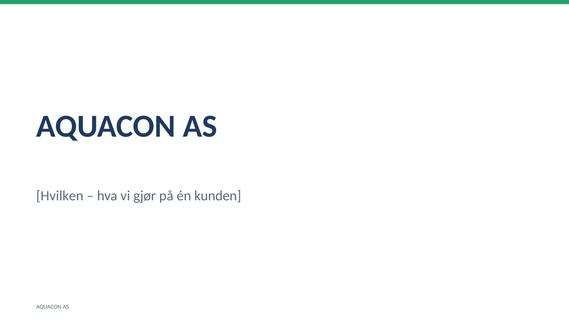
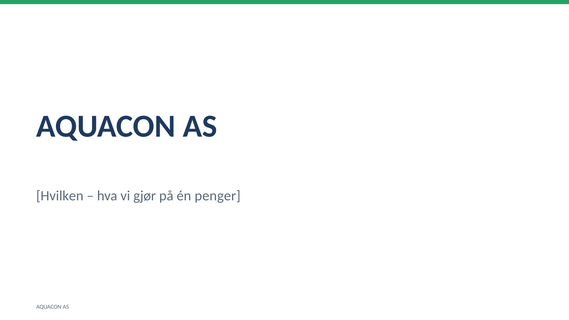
kunden: kunden -> penger
